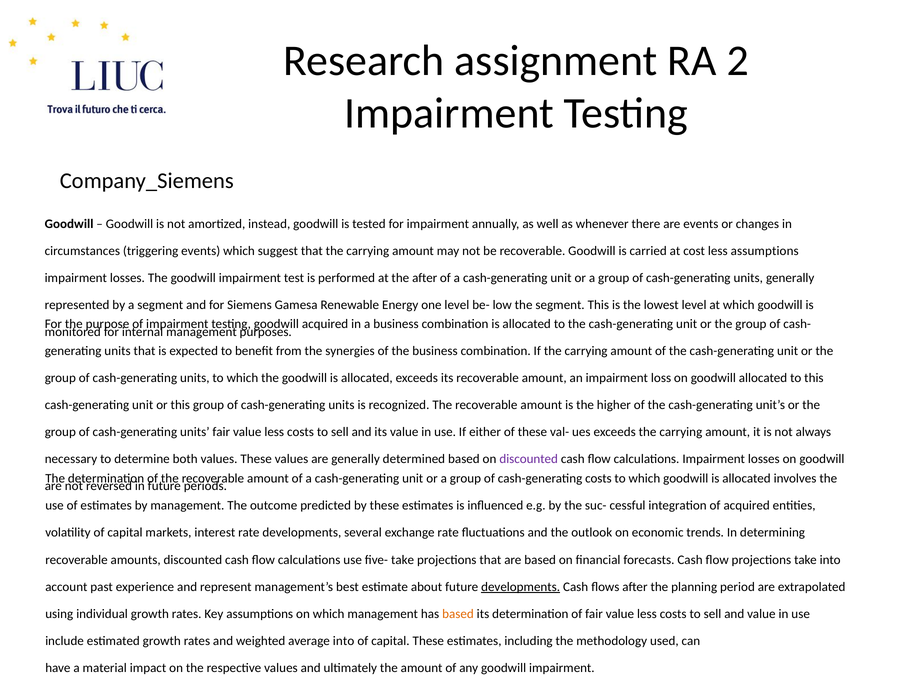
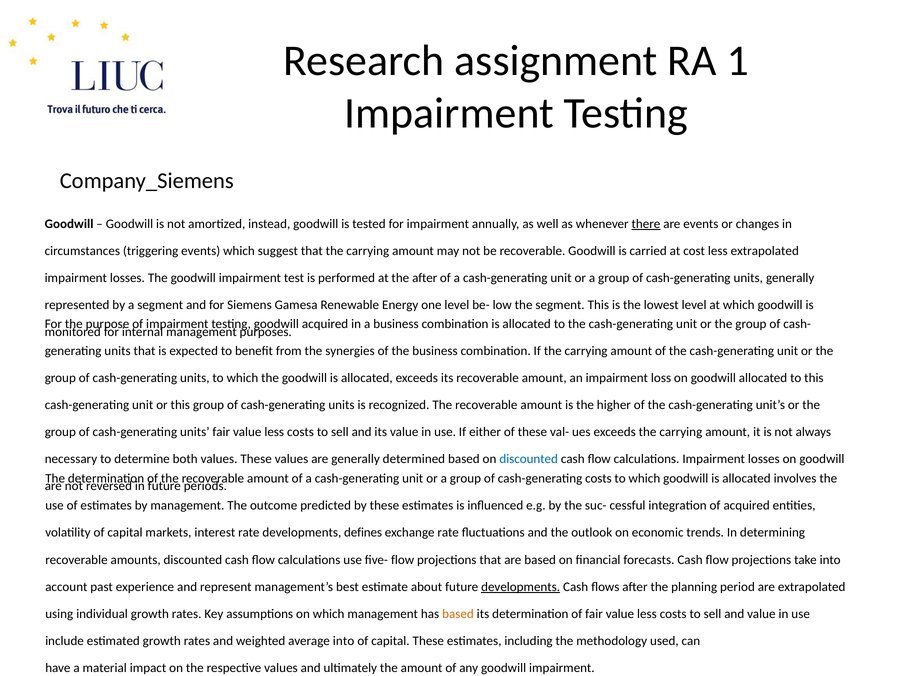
2: 2 -> 1
there underline: none -> present
less assumptions: assumptions -> extrapolated
discounted at (529, 459) colour: purple -> blue
several: several -> defines
five- take: take -> flow
